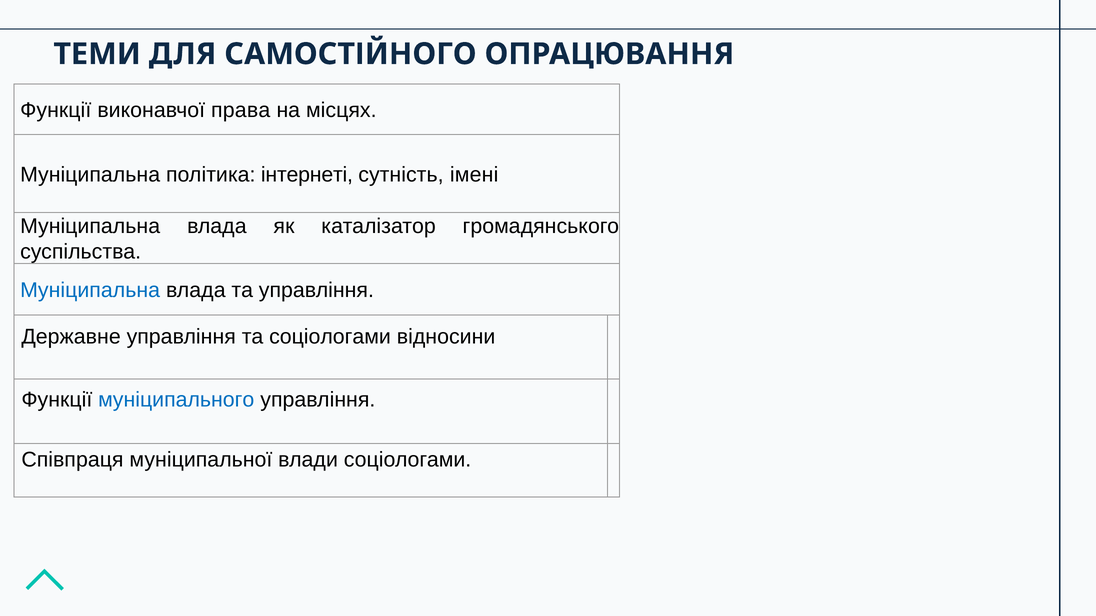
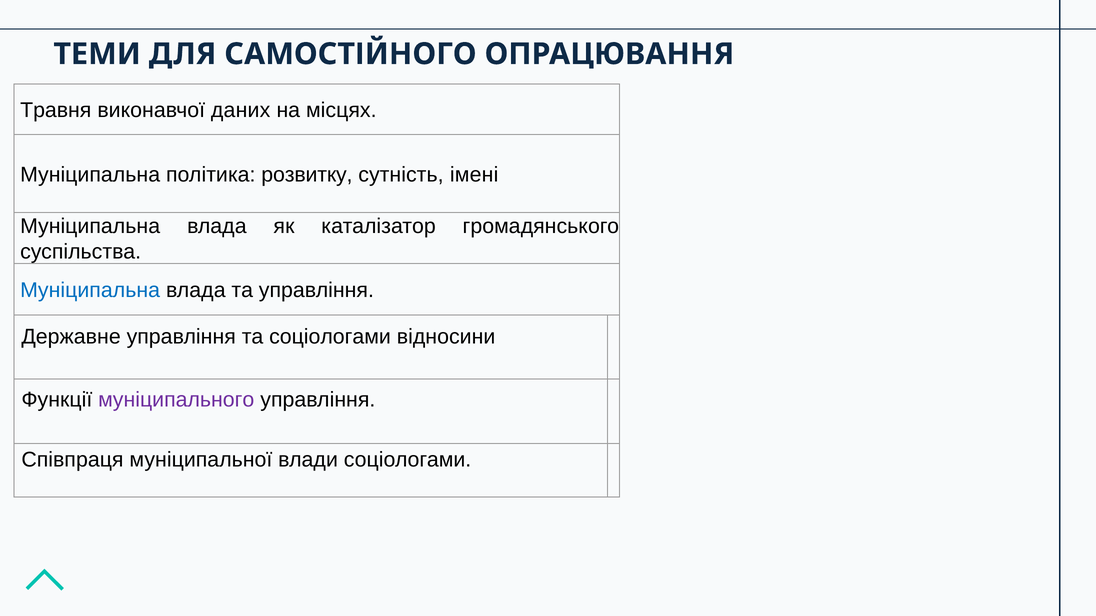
Функції at (56, 111): Функції -> Травня
права: права -> даних
інтернеті: інтернеті -> розвитку
муніципального colour: blue -> purple
